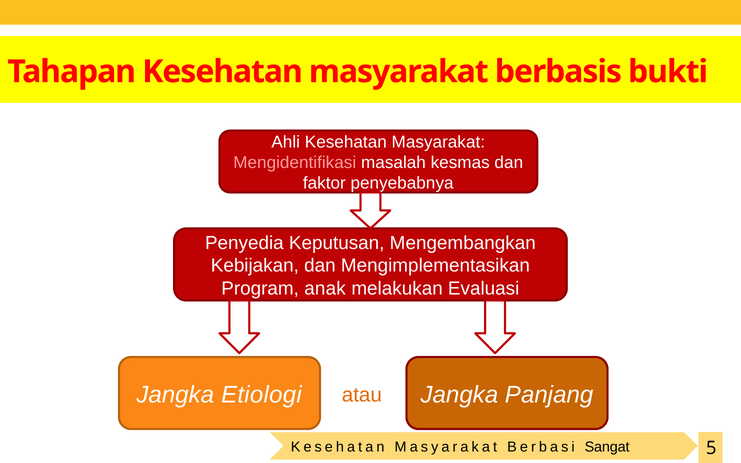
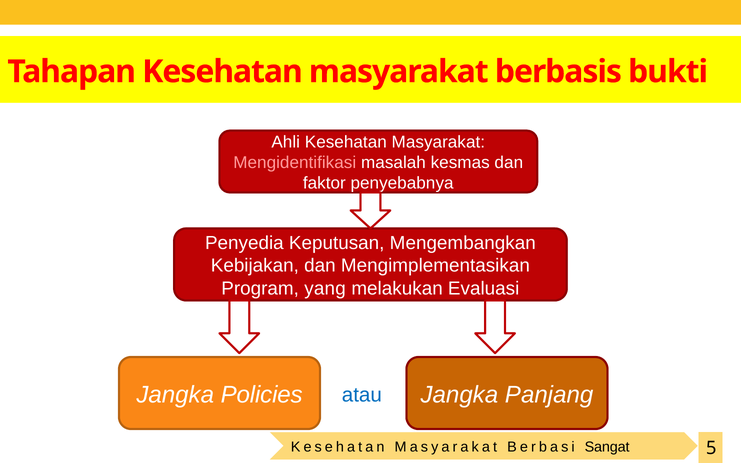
anak: anak -> yang
Etiologi: Etiologi -> Policies
atau colour: orange -> blue
